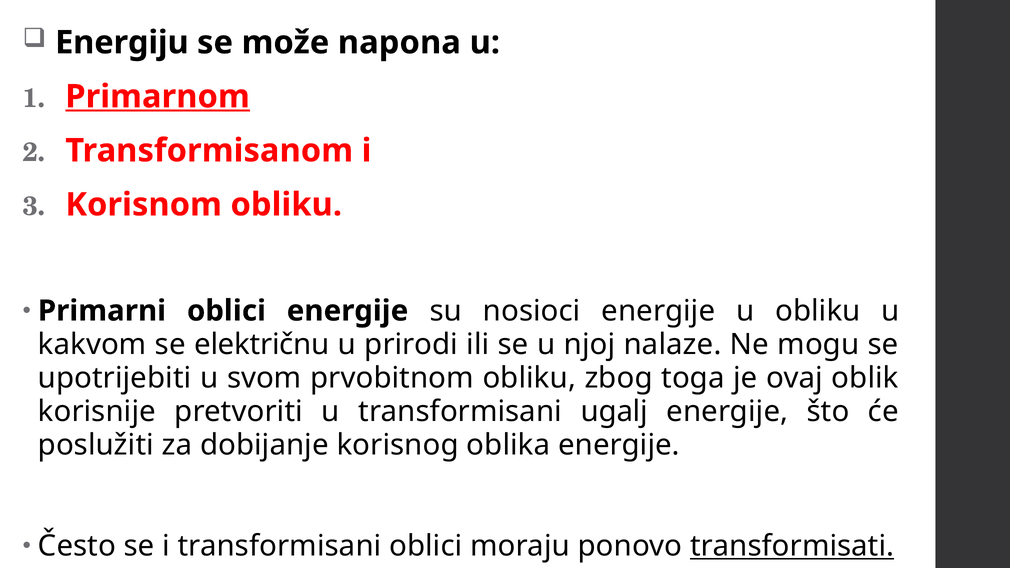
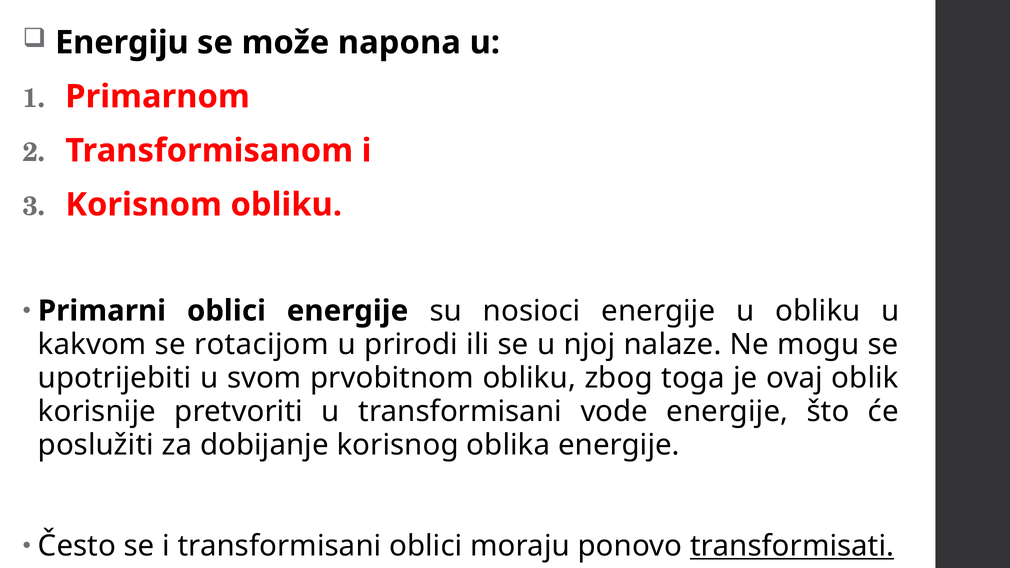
Primarnom underline: present -> none
električnu: električnu -> rotacijom
ugalj: ugalj -> vode
